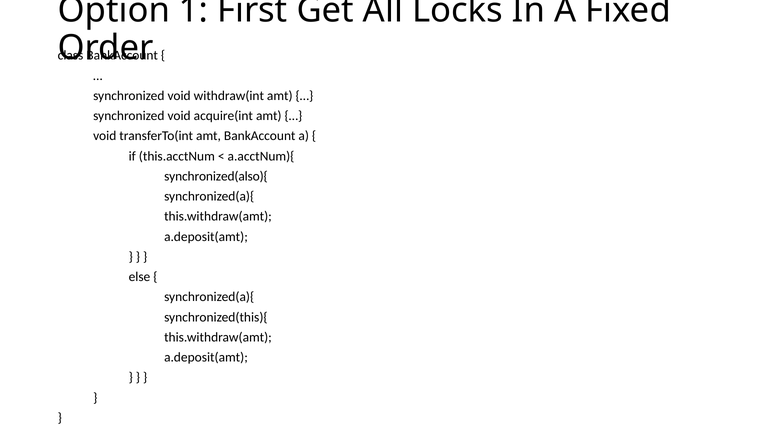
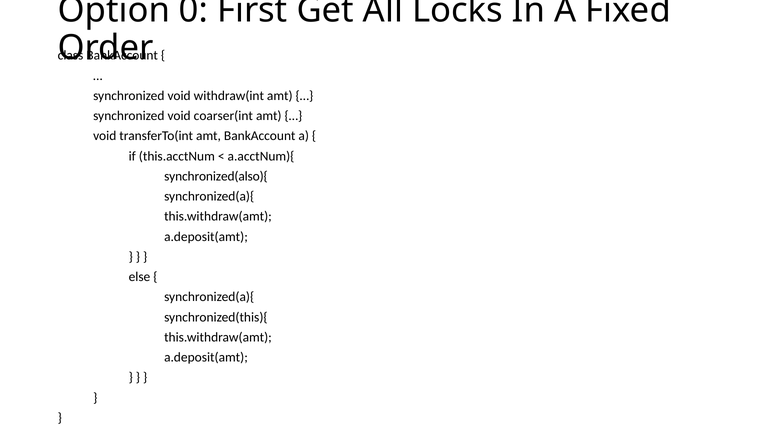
1: 1 -> 0
acquire(int: acquire(int -> coarser(int
